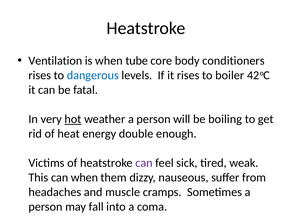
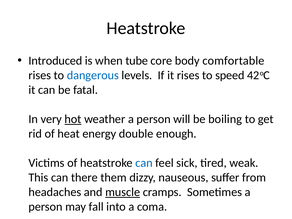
Ventilation: Ventilation -> Introduced
conditioners: conditioners -> comfortable
boiler: boiler -> speed
can at (144, 163) colour: purple -> blue
can when: when -> there
muscle underline: none -> present
